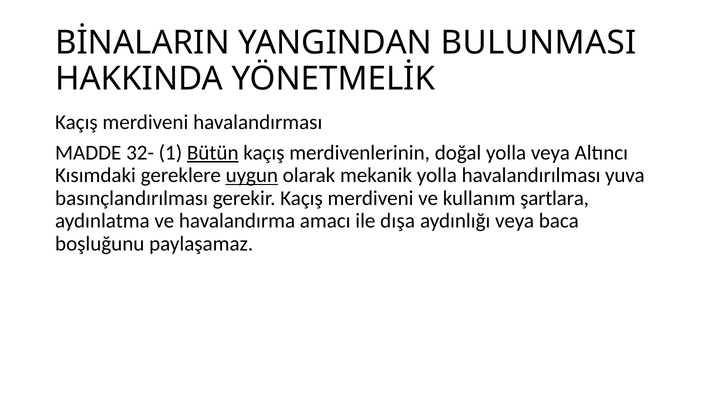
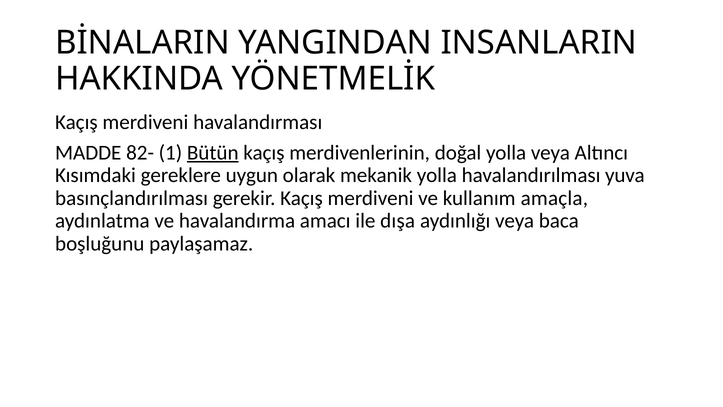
BULUNMASI: BULUNMASI -> INSANLARIN
32-: 32- -> 82-
uygun underline: present -> none
şartlara: şartlara -> amaçla
